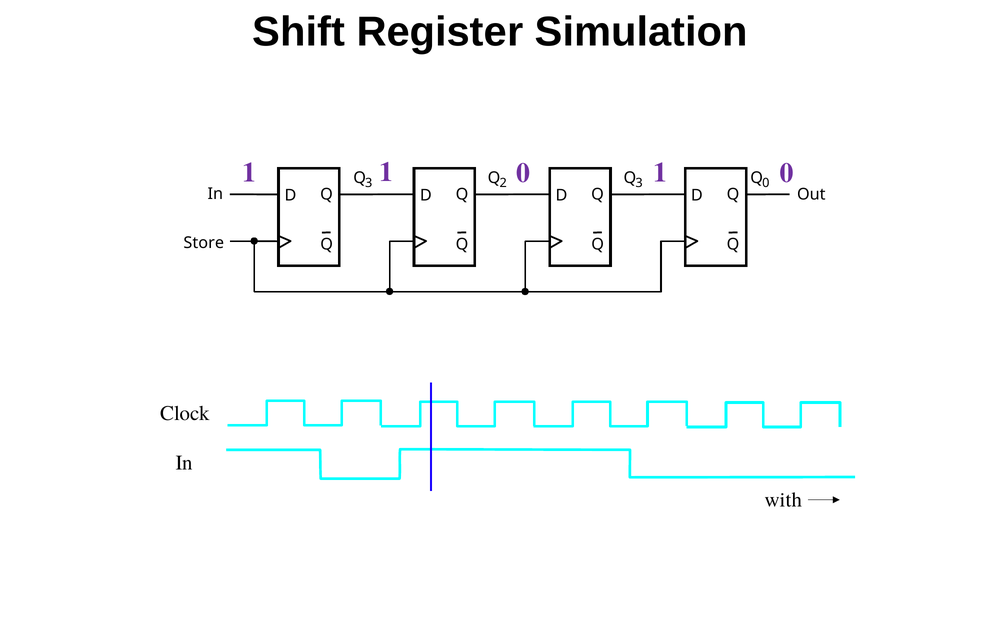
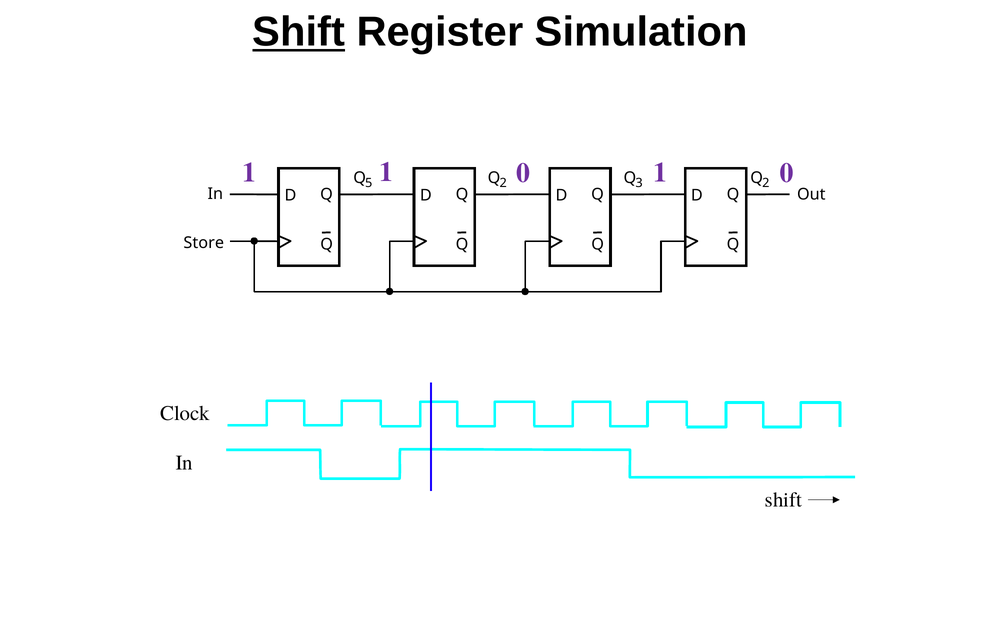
Shift at (299, 32) underline: none -> present
3 at (369, 183): 3 -> 5
3 Q 0: 0 -> 2
with at (783, 500): with -> shift
